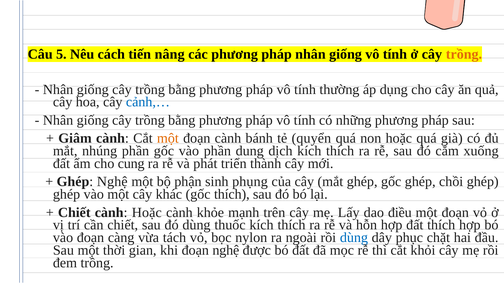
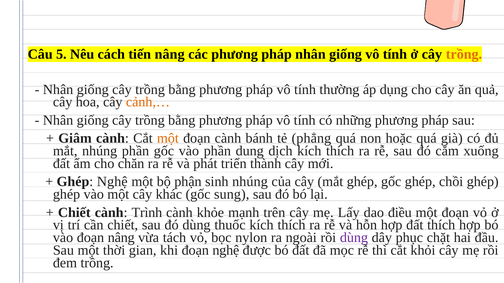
cảnh,… colour: blue -> orange
quyển: quyển -> phẳng
cung: cung -> chăn
sinh phụng: phụng -> nhúng
gốc thích: thích -> sung
cành Hoặc: Hoặc -> Trình
đoạn càng: càng -> nâng
dùng at (354, 238) colour: blue -> purple
